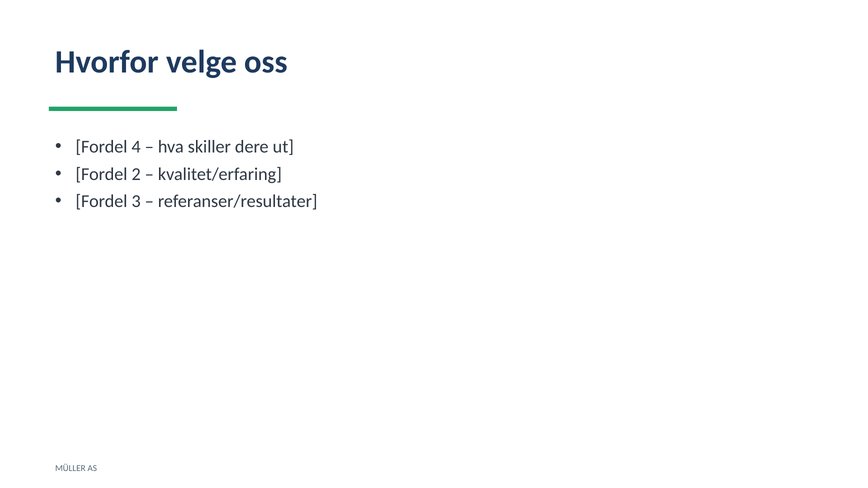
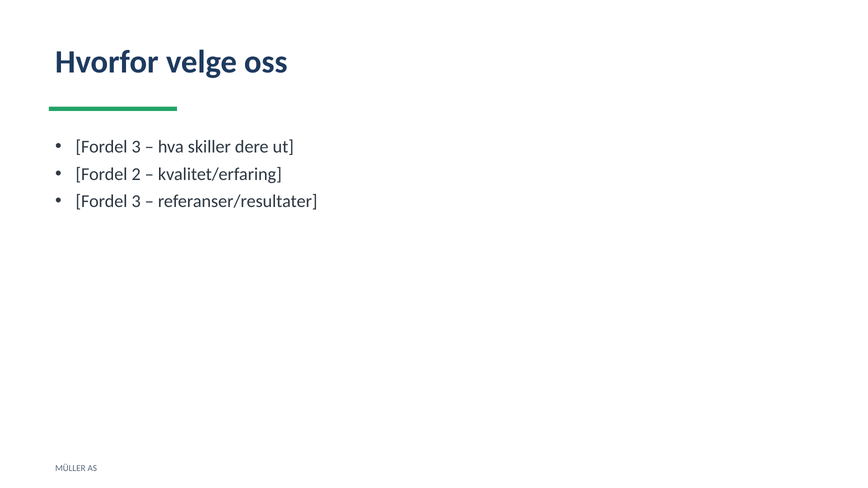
4 at (136, 147): 4 -> 3
